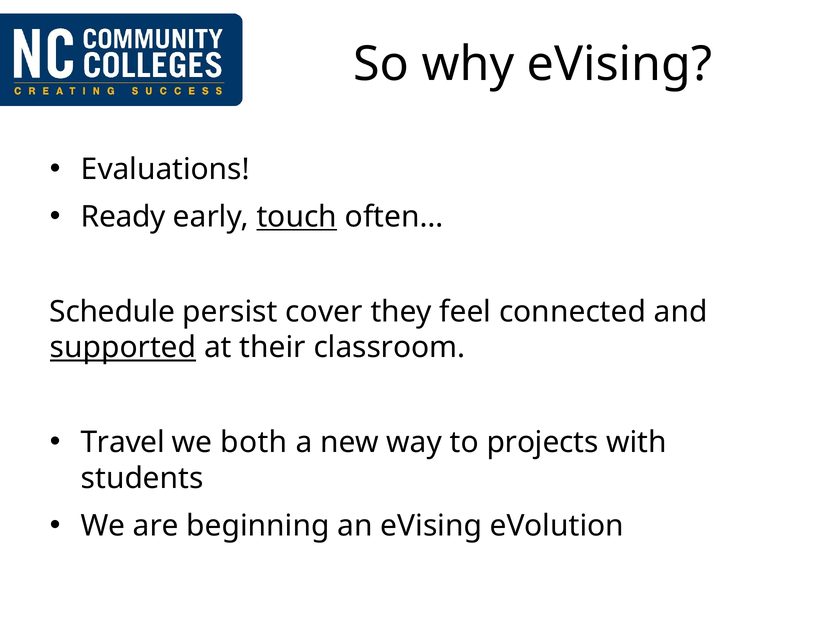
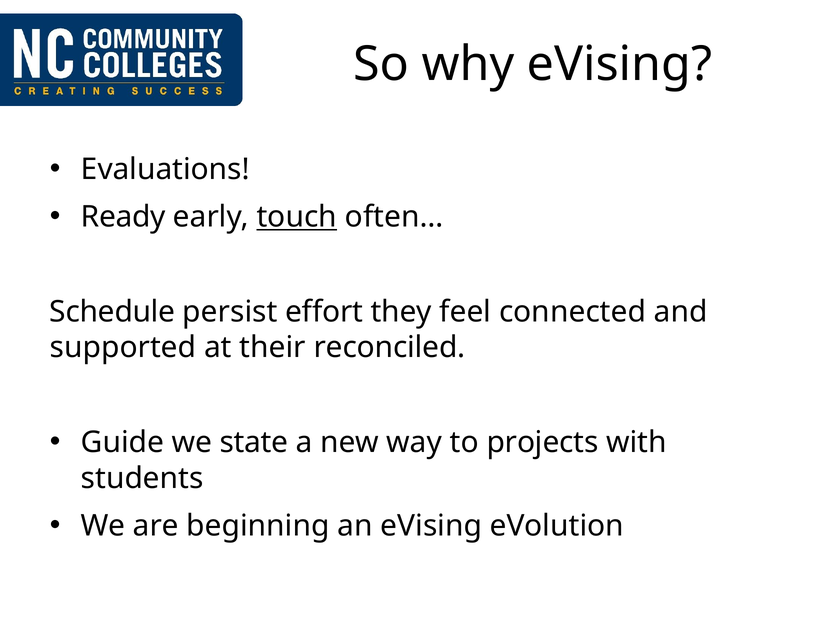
cover: cover -> effort
supported underline: present -> none
classroom: classroom -> reconciled
Travel: Travel -> Guide
both: both -> state
